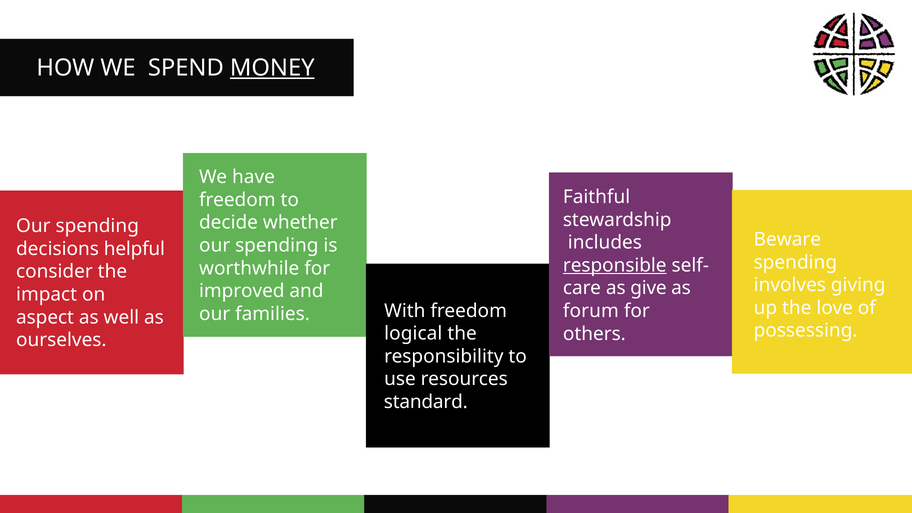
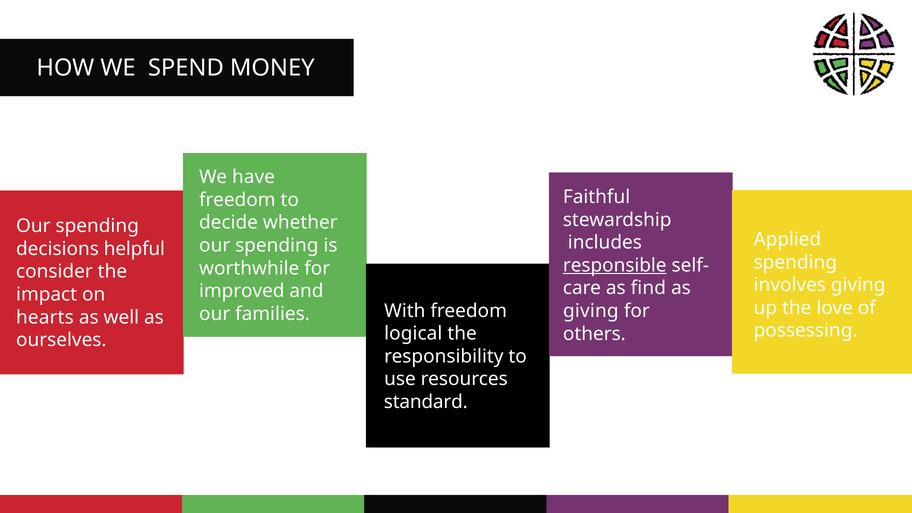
MONEY underline: present -> none
Beware: Beware -> Applied
give: give -> find
forum at (591, 311): forum -> giving
aspect: aspect -> hearts
